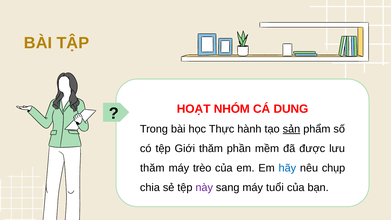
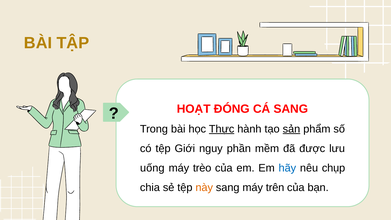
NHÓM: NHÓM -> ĐÓNG
CÁ DUNG: DUNG -> SANG
Thực underline: none -> present
Giới thăm: thăm -> nguy
thăm at (152, 168): thăm -> uống
này colour: purple -> orange
tuổi: tuổi -> trên
